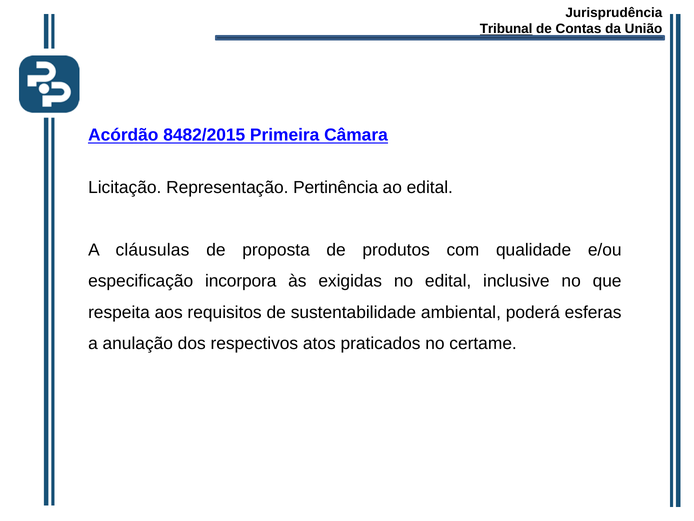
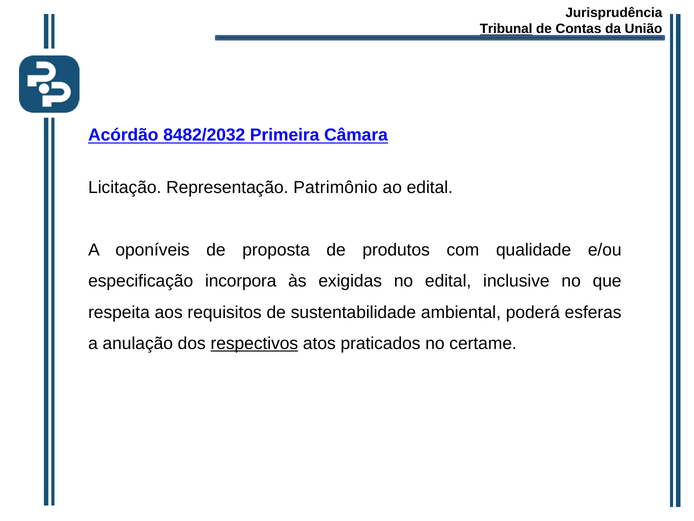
8482/2015: 8482/2015 -> 8482/2032
Pertinência: Pertinência -> Patrimônio
cláusulas: cláusulas -> oponíveis
respectivos underline: none -> present
